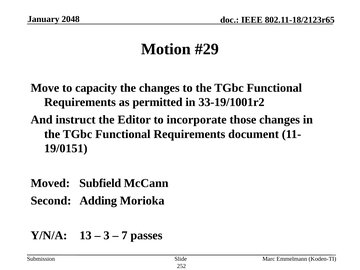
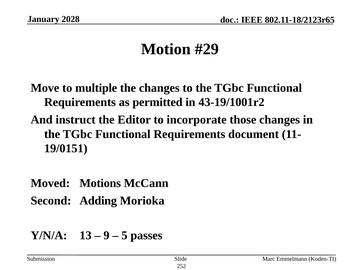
2048: 2048 -> 2028
capacity: capacity -> multiple
33-19/1001r2: 33-19/1001r2 -> 43-19/1001r2
Subfield: Subfield -> Motions
3: 3 -> 9
7: 7 -> 5
